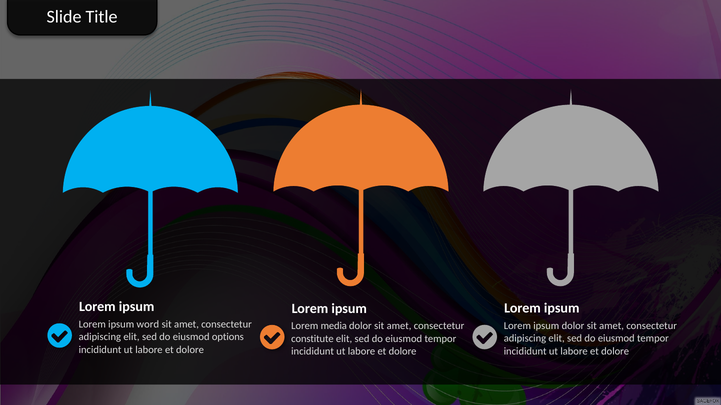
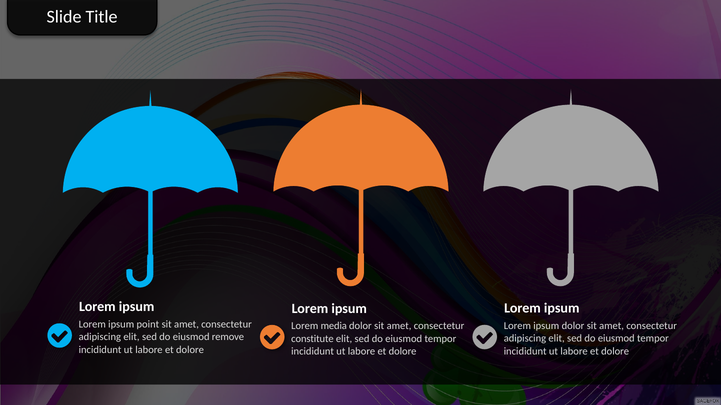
word: word -> point
options: options -> remove
